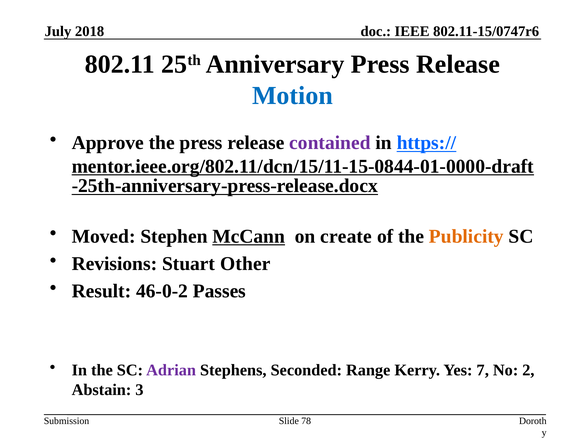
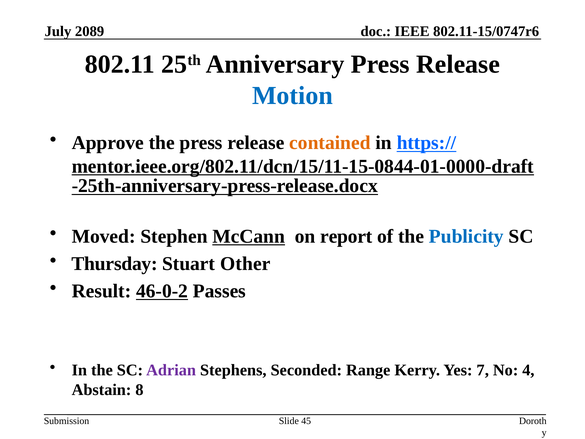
2018: 2018 -> 2089
contained colour: purple -> orange
create: create -> report
Publicity colour: orange -> blue
Revisions: Revisions -> Thursday
46-0-2 underline: none -> present
2: 2 -> 4
3: 3 -> 8
78: 78 -> 45
